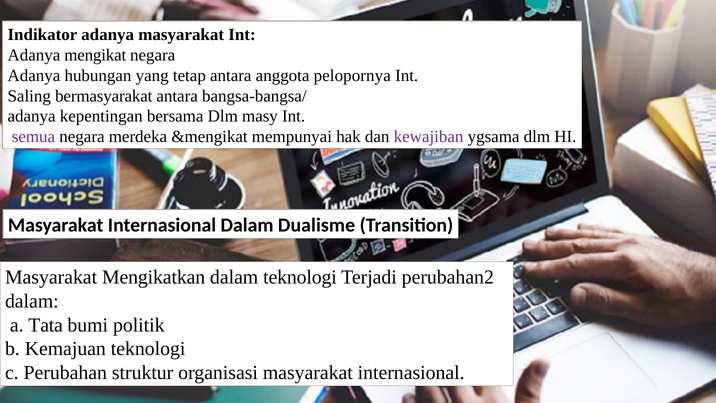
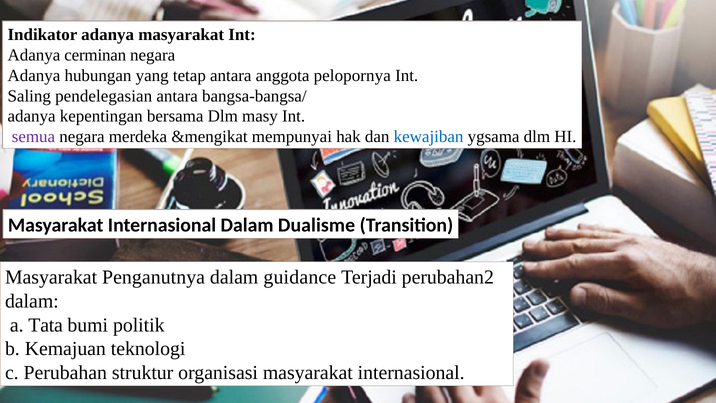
mengikat: mengikat -> cerminan
bermasyarakat: bermasyarakat -> pendelegasian
kewajiban colour: purple -> blue
Mengikatkan: Mengikatkan -> Penganutnya
dalam teknologi: teknologi -> guidance
